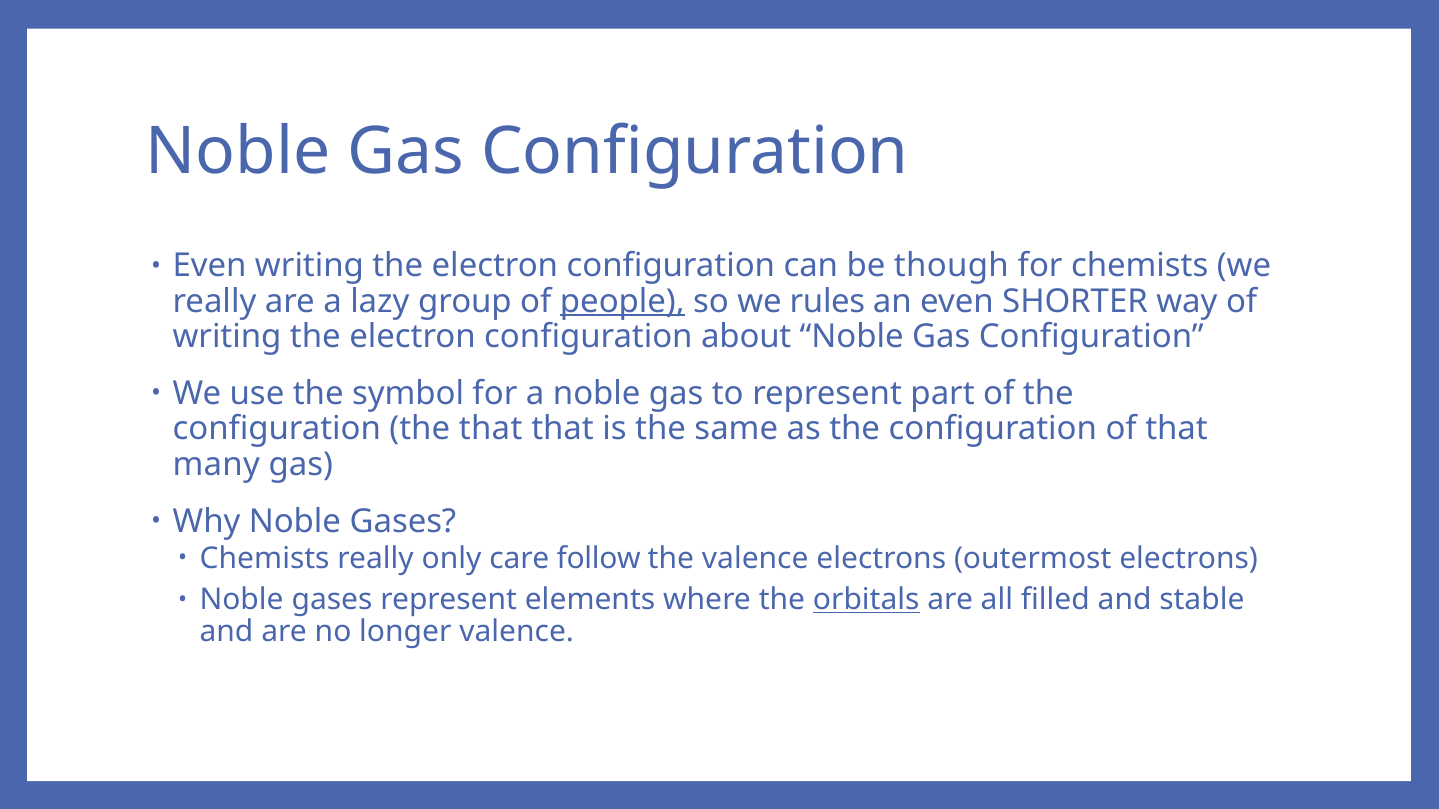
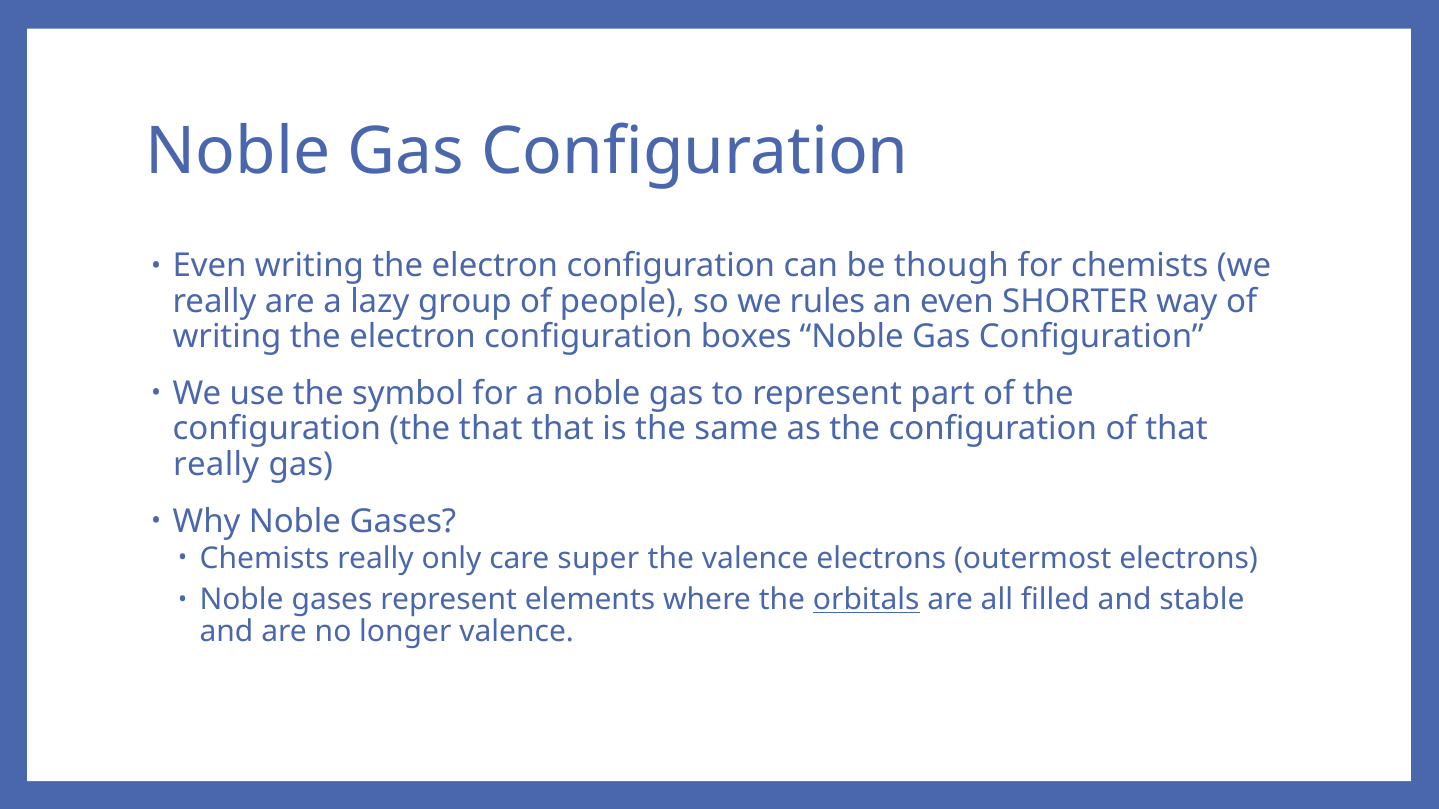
people underline: present -> none
about: about -> boxes
many at (216, 465): many -> really
follow: follow -> super
